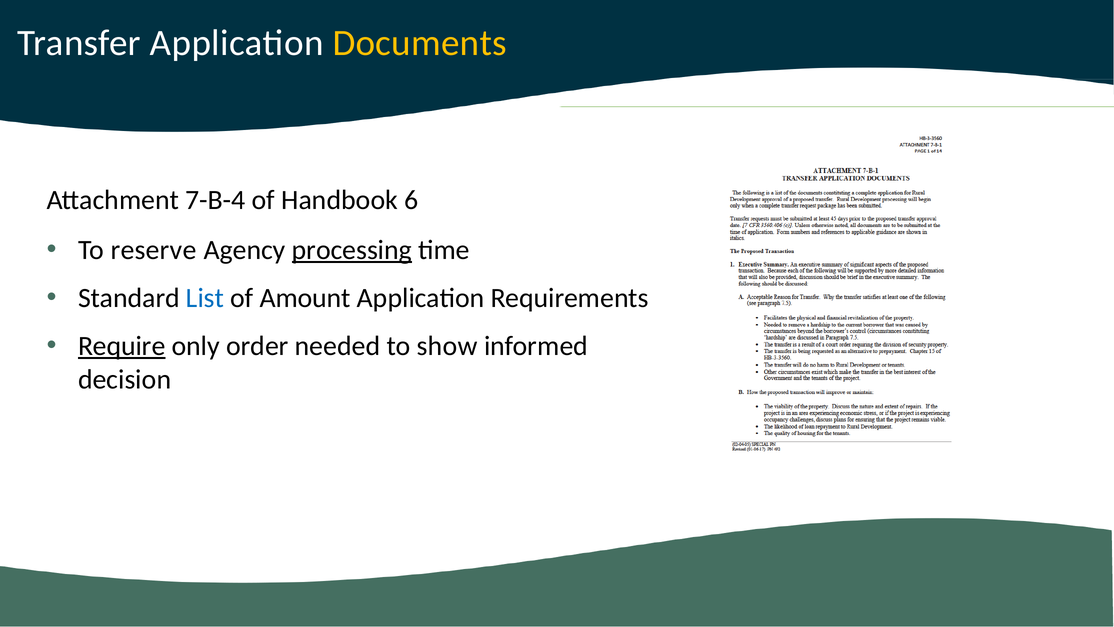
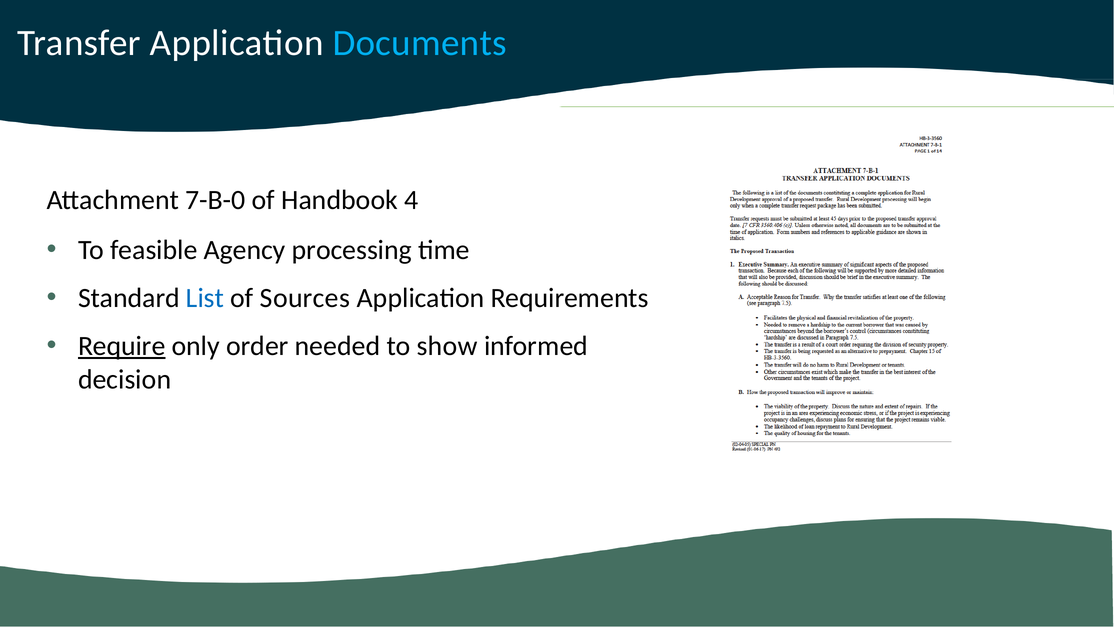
Documents colour: yellow -> light blue
7-B-4: 7-B-4 -> 7-B-0
6: 6 -> 4
reserve: reserve -> feasible
processing underline: present -> none
Amount: Amount -> Sources
